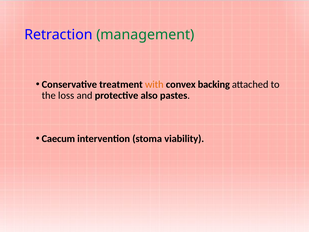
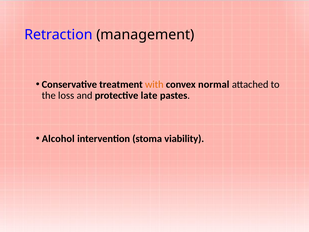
management colour: green -> black
backing: backing -> normal
also: also -> late
Caecum: Caecum -> Alcohol
